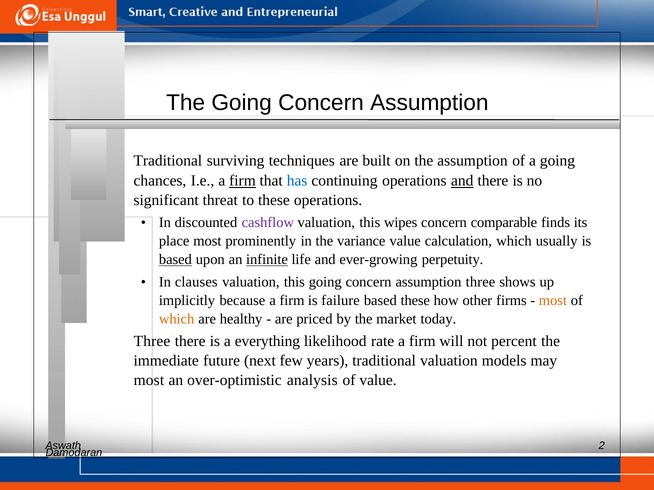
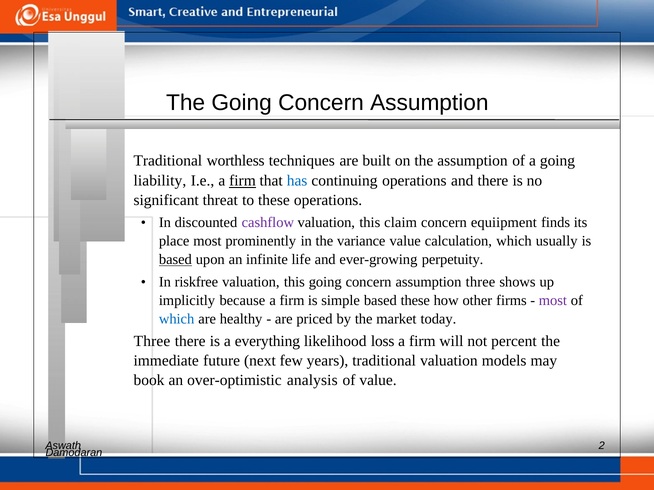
surviving: surviving -> worthless
chances: chances -> liability
and at (462, 181) underline: present -> none
wipes: wipes -> claim
comparable: comparable -> equiipment
infinite underline: present -> none
clauses: clauses -> riskfree
failure: failure -> simple
most at (553, 301) colour: orange -> purple
which at (177, 319) colour: orange -> blue
rate: rate -> loss
most at (149, 380): most -> book
